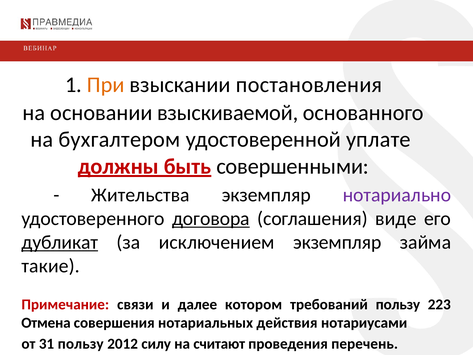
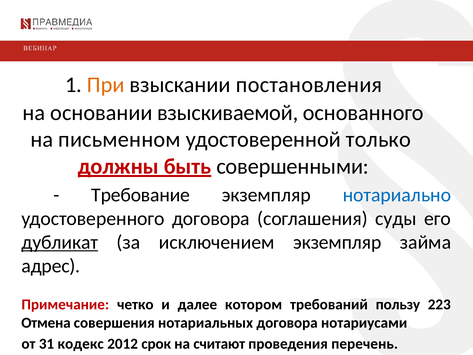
бухгалтером: бухгалтером -> письменном
уплате: уплате -> только
Жительства: Жительства -> Требование
нотариально colour: purple -> blue
договора at (211, 219) underline: present -> none
виде: виде -> суды
такие: такие -> адрес
связи: связи -> четко
нотариальных действия: действия -> договора
31 пользу: пользу -> кодекс
силу: силу -> срок
